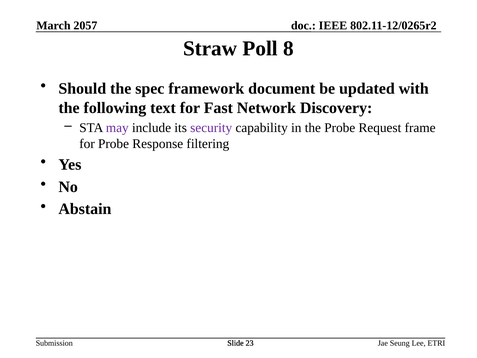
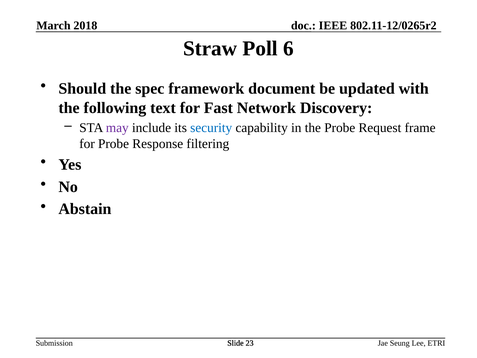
2057: 2057 -> 2018
8: 8 -> 6
security colour: purple -> blue
